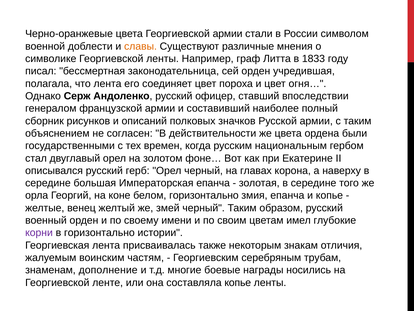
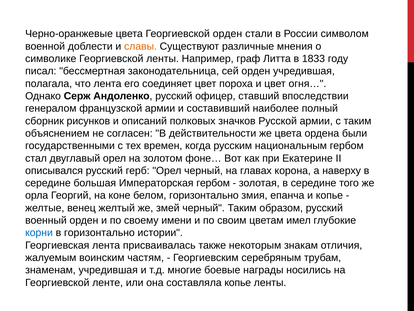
Георгиевской армии: армии -> орден
Императорская епанча: епанча -> гербом
корни colour: purple -> blue
знаменам дополнение: дополнение -> учредившая
